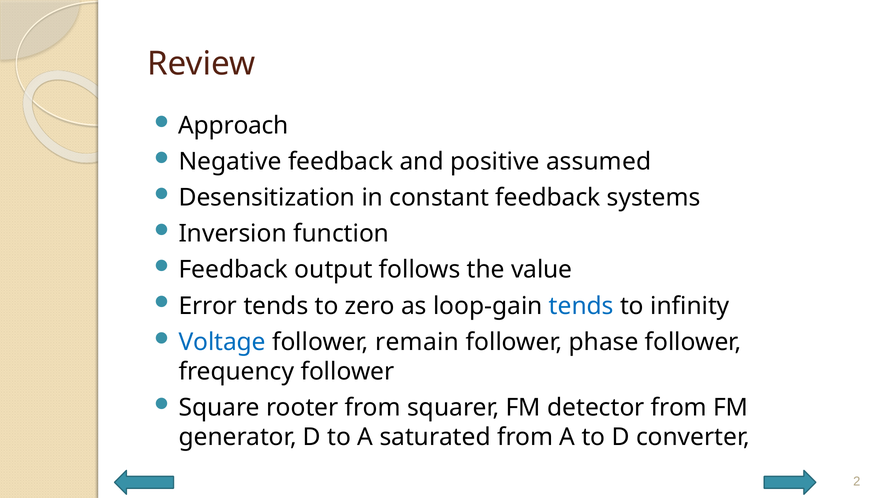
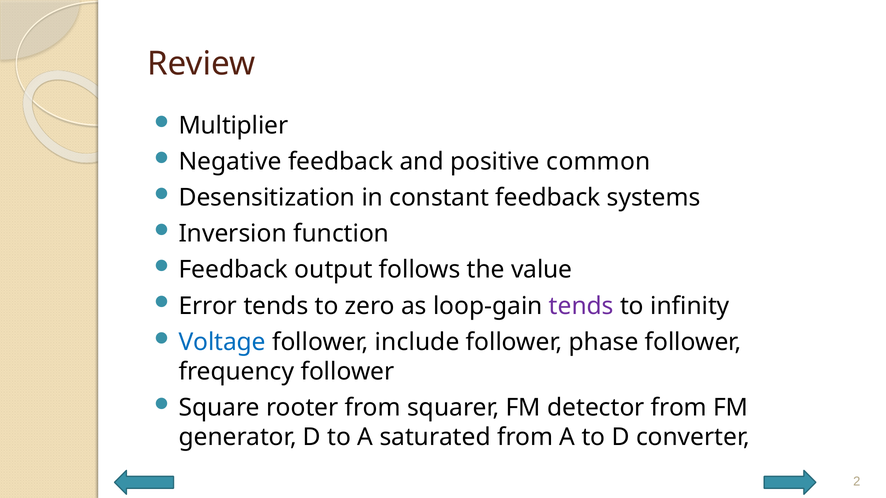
Approach: Approach -> Multiplier
assumed: assumed -> common
tends at (581, 306) colour: blue -> purple
remain: remain -> include
